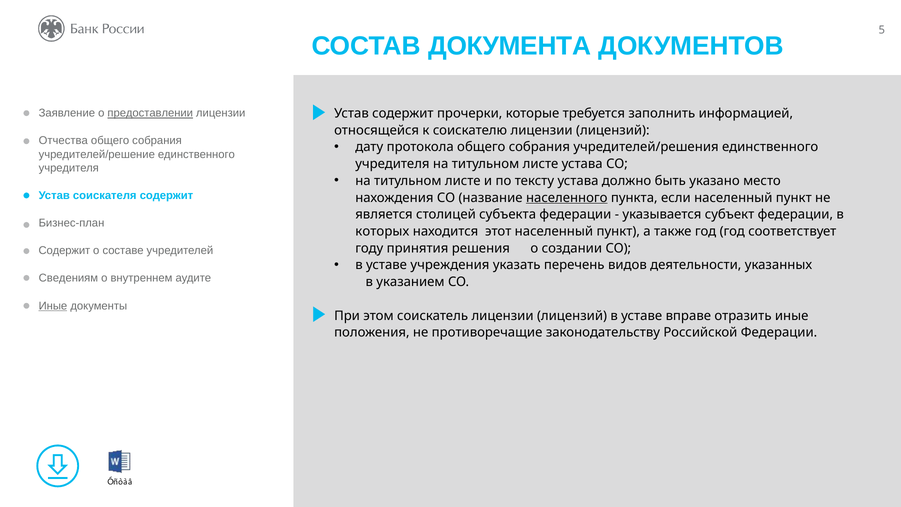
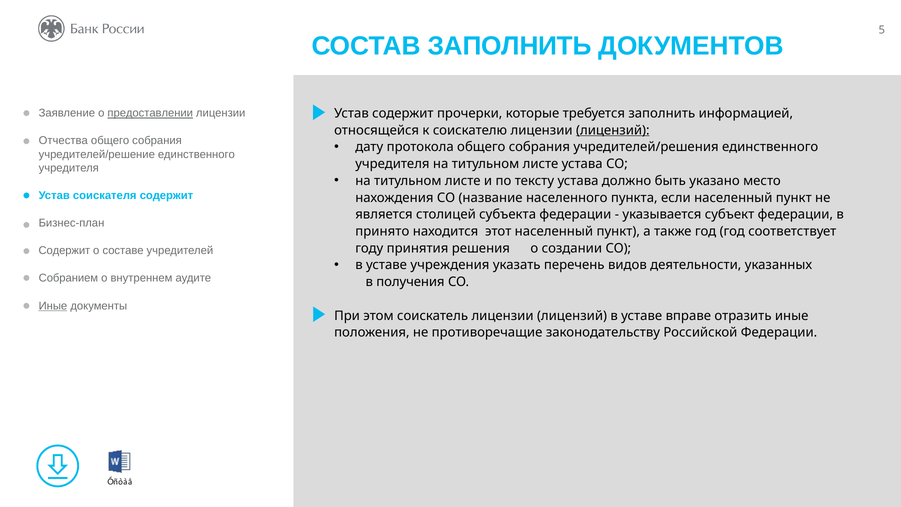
СОСТАВ ДОКУМЕНТА: ДОКУМЕНТА -> ЗАПОЛНИТЬ
лицензий at (613, 130) underline: none -> present
населенного underline: present -> none
которых: которых -> принято
Сведениям: Сведениям -> Собранием
указанием: указанием -> получения
